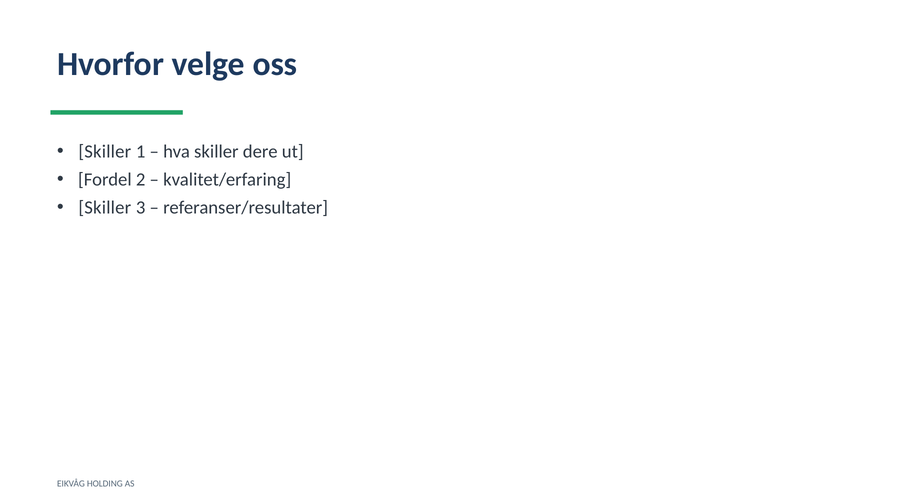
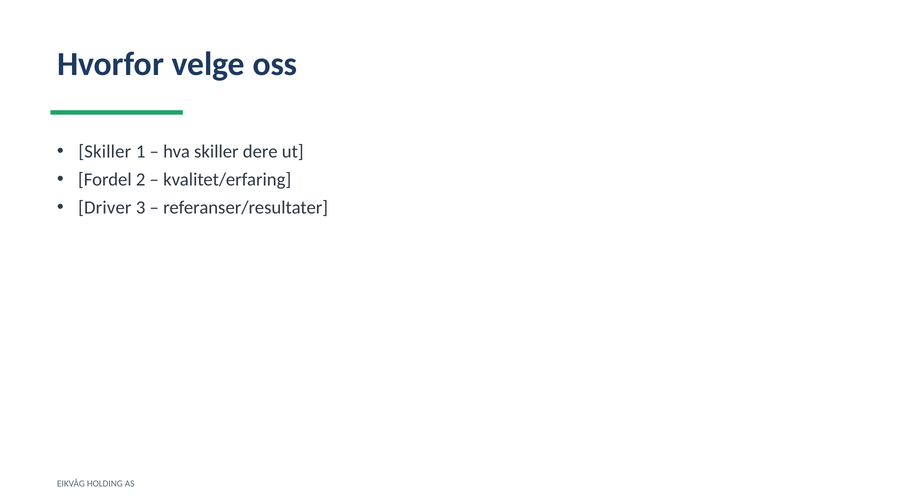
Skiller at (105, 208): Skiller -> Driver
